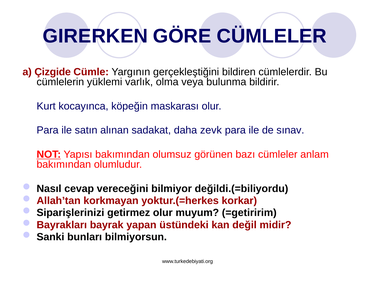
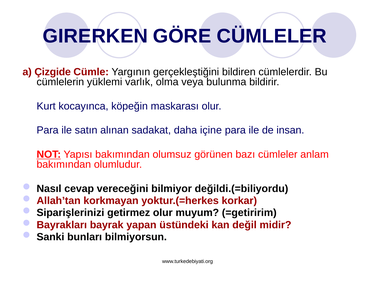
zevk: zevk -> içine
sınav: sınav -> insan
